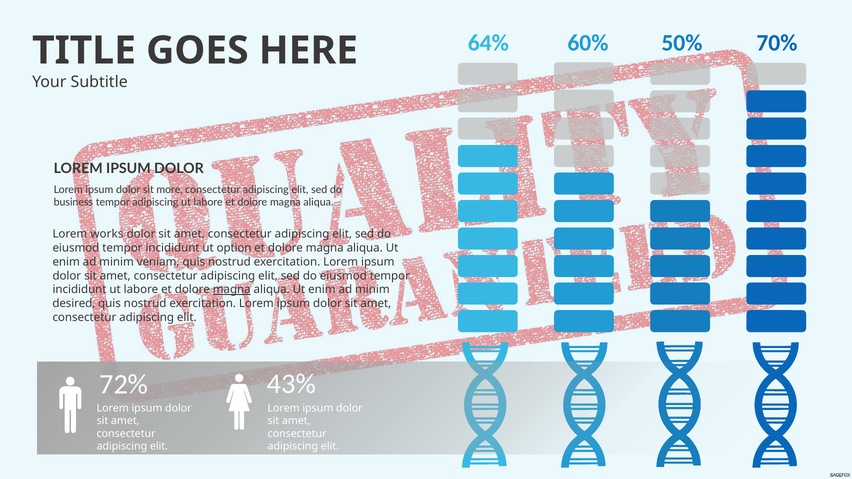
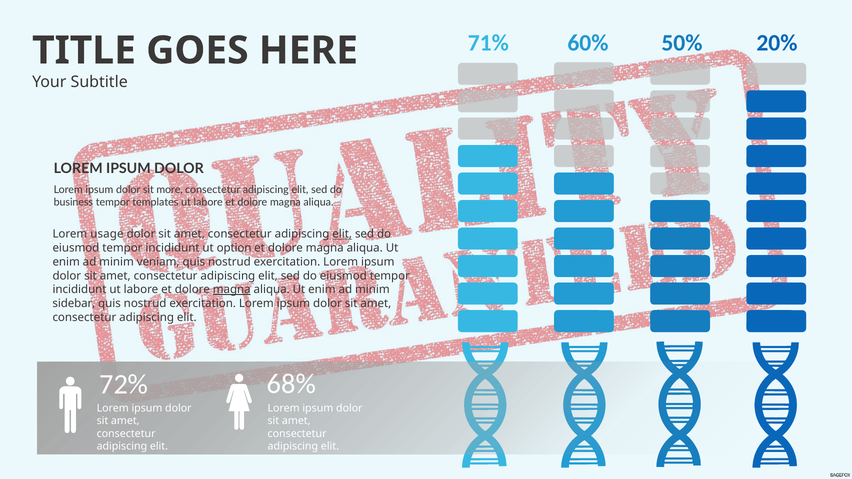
64%: 64% -> 71%
70%: 70% -> 20%
tempor adipiscing: adipiscing -> templates
works: works -> usage
elit at (342, 234) underline: none -> present
desired: desired -> sidebar
43%: 43% -> 68%
